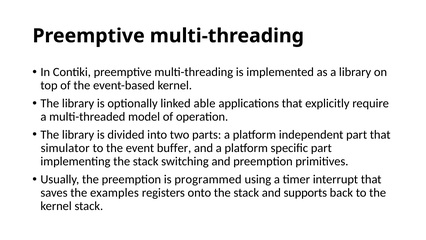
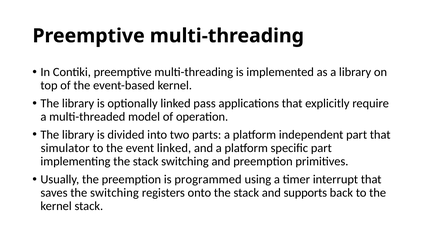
able: able -> pass
event buffer: buffer -> linked
the examples: examples -> switching
